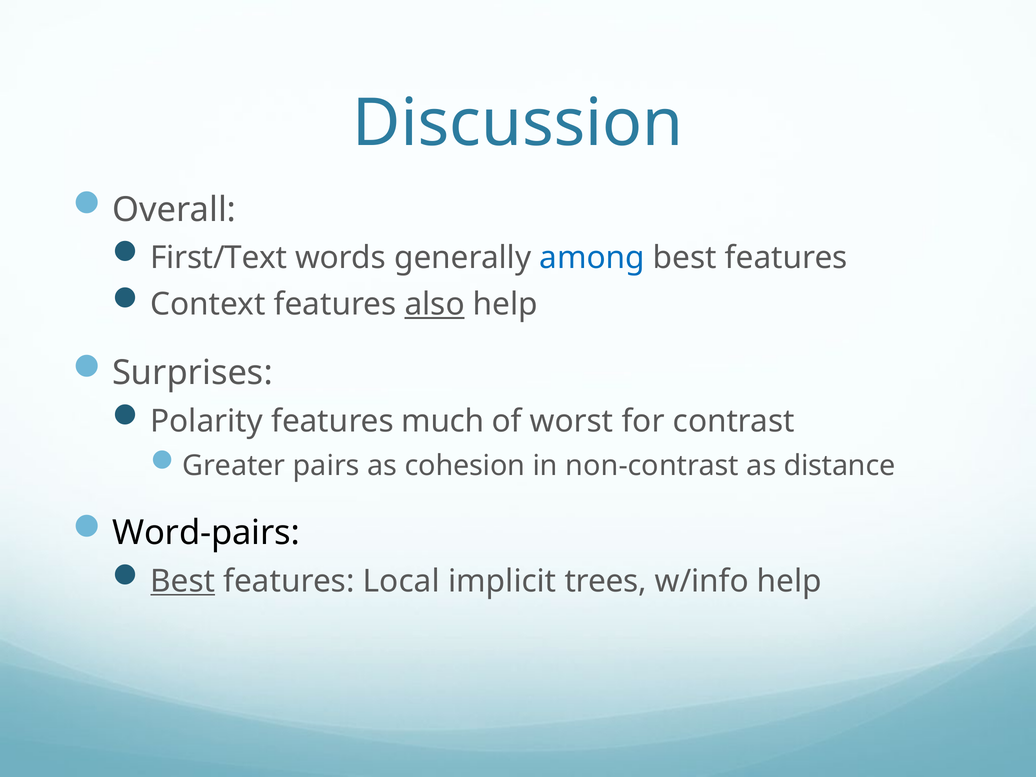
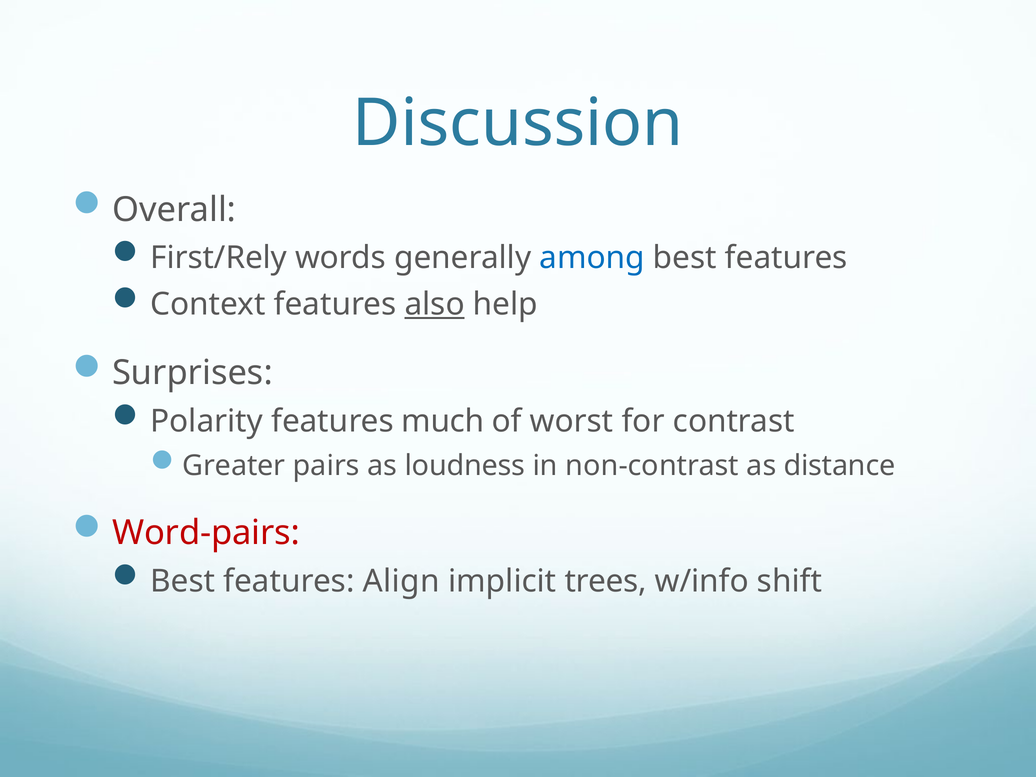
First/Text: First/Text -> First/Rely
cohesion: cohesion -> loudness
Word-pairs colour: black -> red
Best at (183, 581) underline: present -> none
Local: Local -> Align
w/info help: help -> shift
